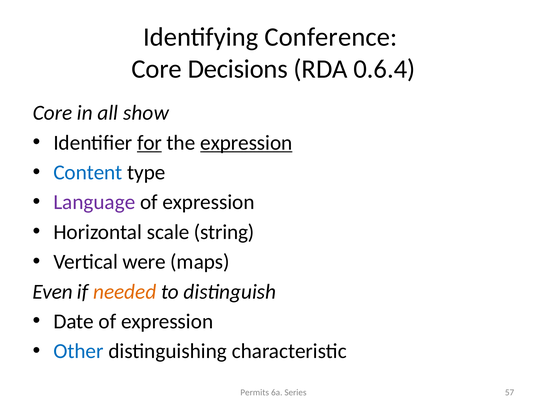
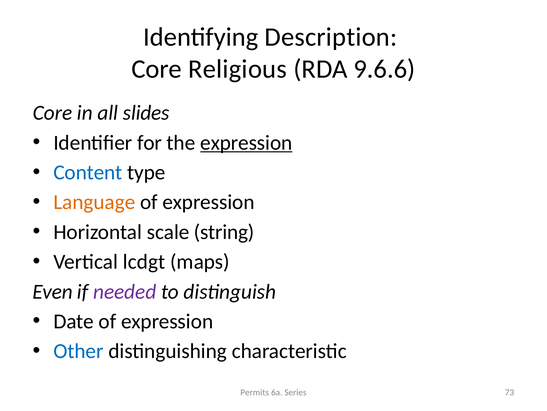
Conference: Conference -> Description
Decisions: Decisions -> Religious
0.6.4: 0.6.4 -> 9.6.6
show: show -> slides
for underline: present -> none
Language colour: purple -> orange
were: were -> lcdgt
needed colour: orange -> purple
57: 57 -> 73
